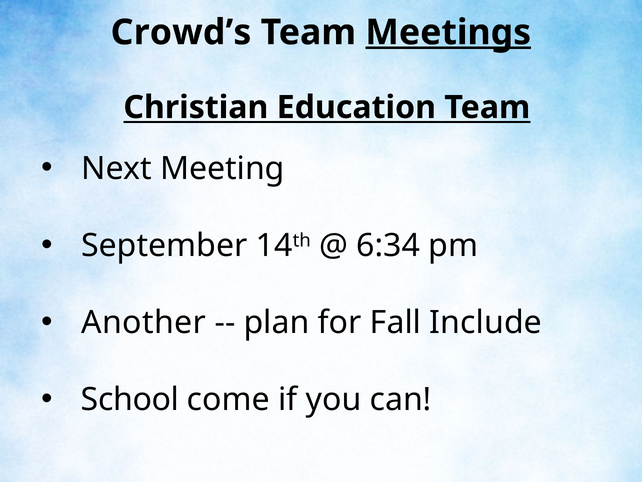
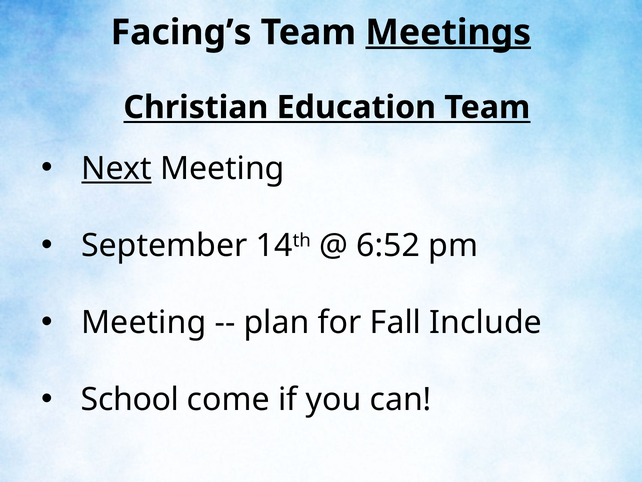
Crowd’s: Crowd’s -> Facing’s
Next underline: none -> present
6:34: 6:34 -> 6:52
Another at (144, 322): Another -> Meeting
